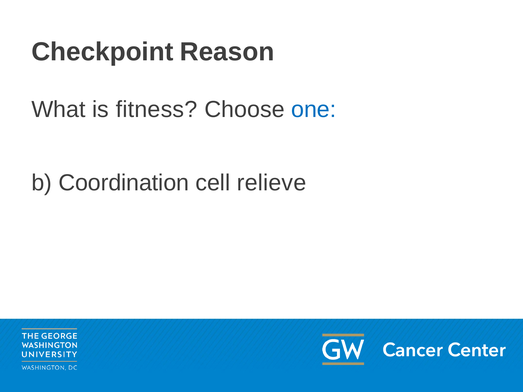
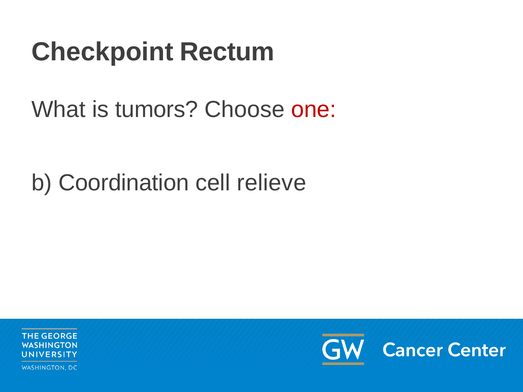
Reason: Reason -> Rectum
fitness: fitness -> tumors
one colour: blue -> red
